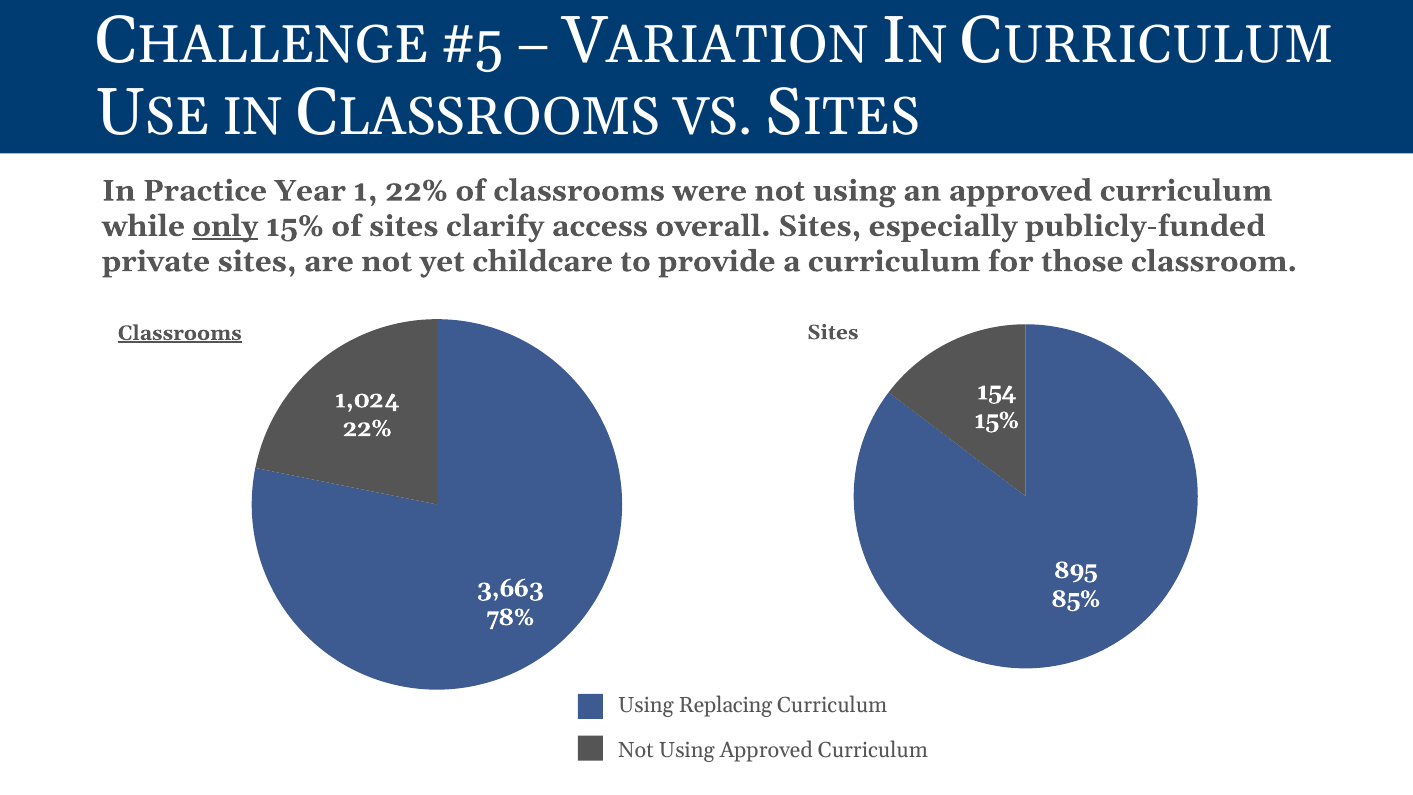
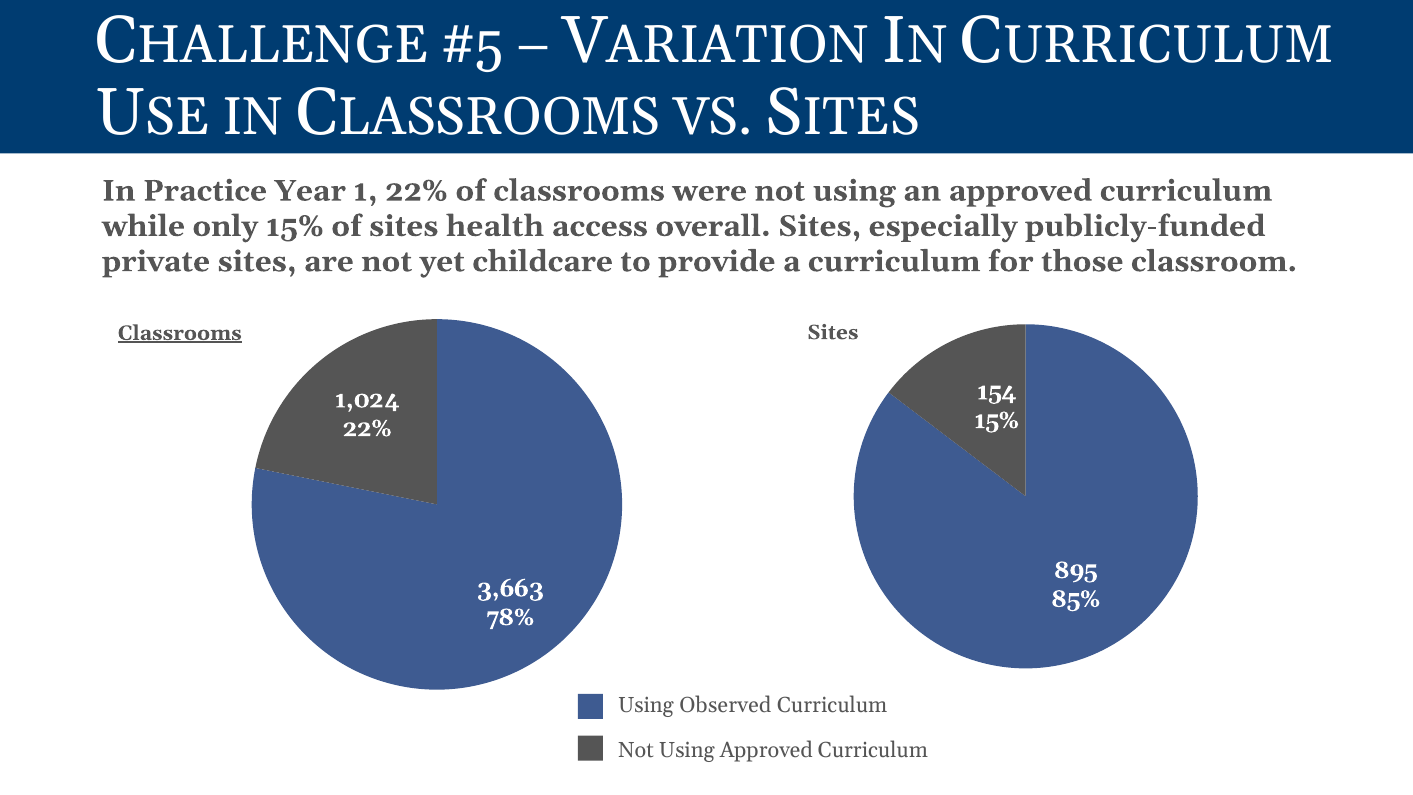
only underline: present -> none
clarify: clarify -> health
Replacing: Replacing -> Observed
